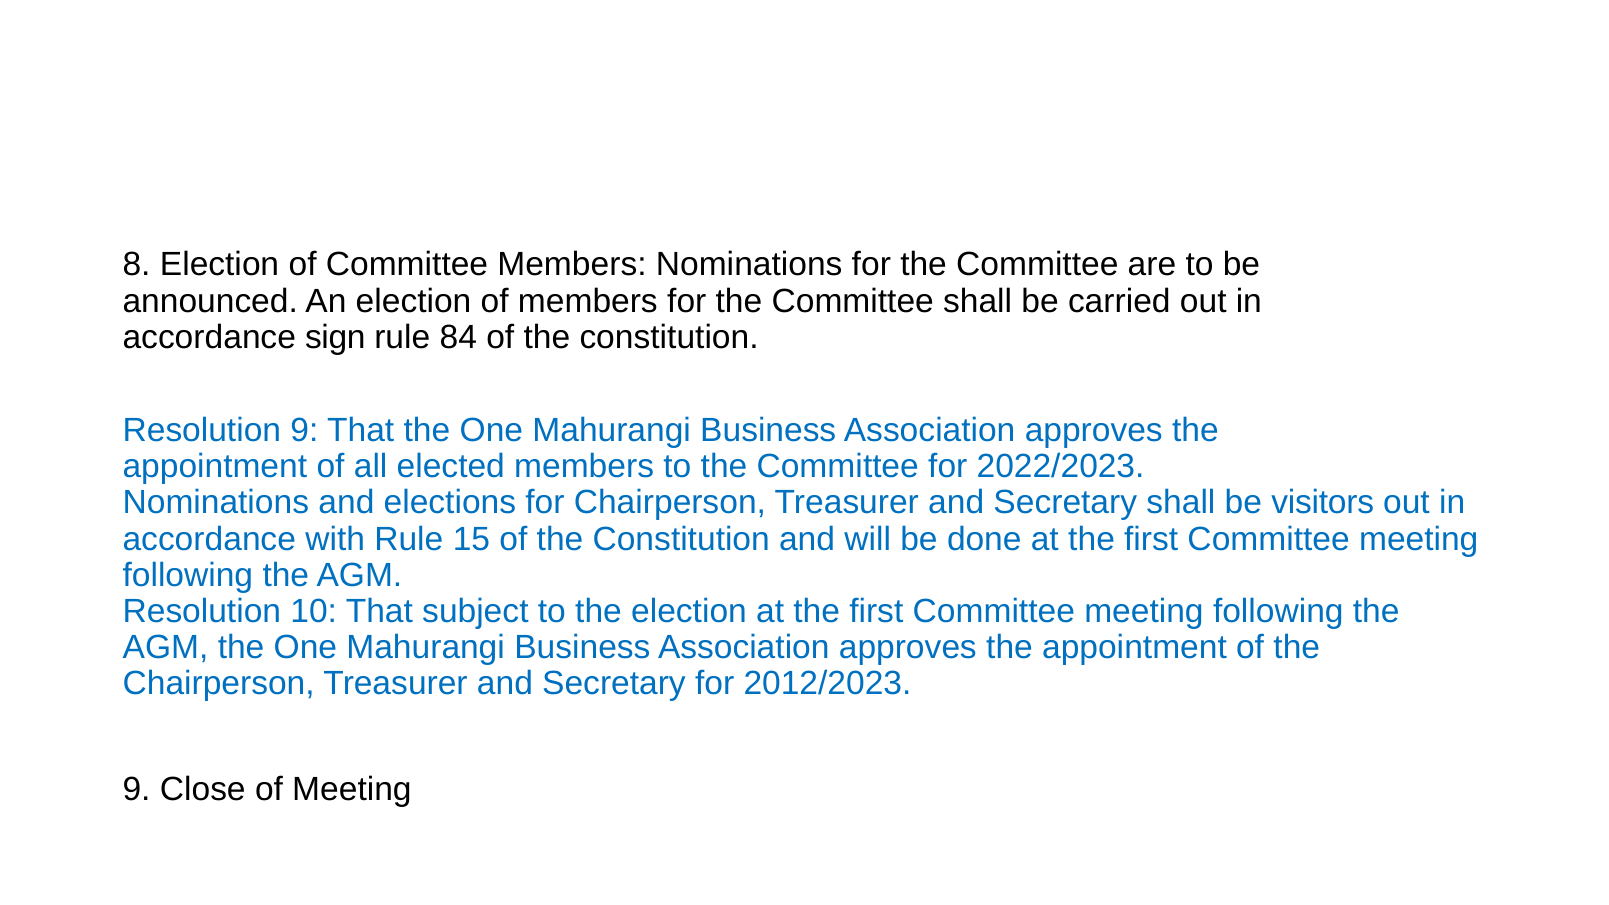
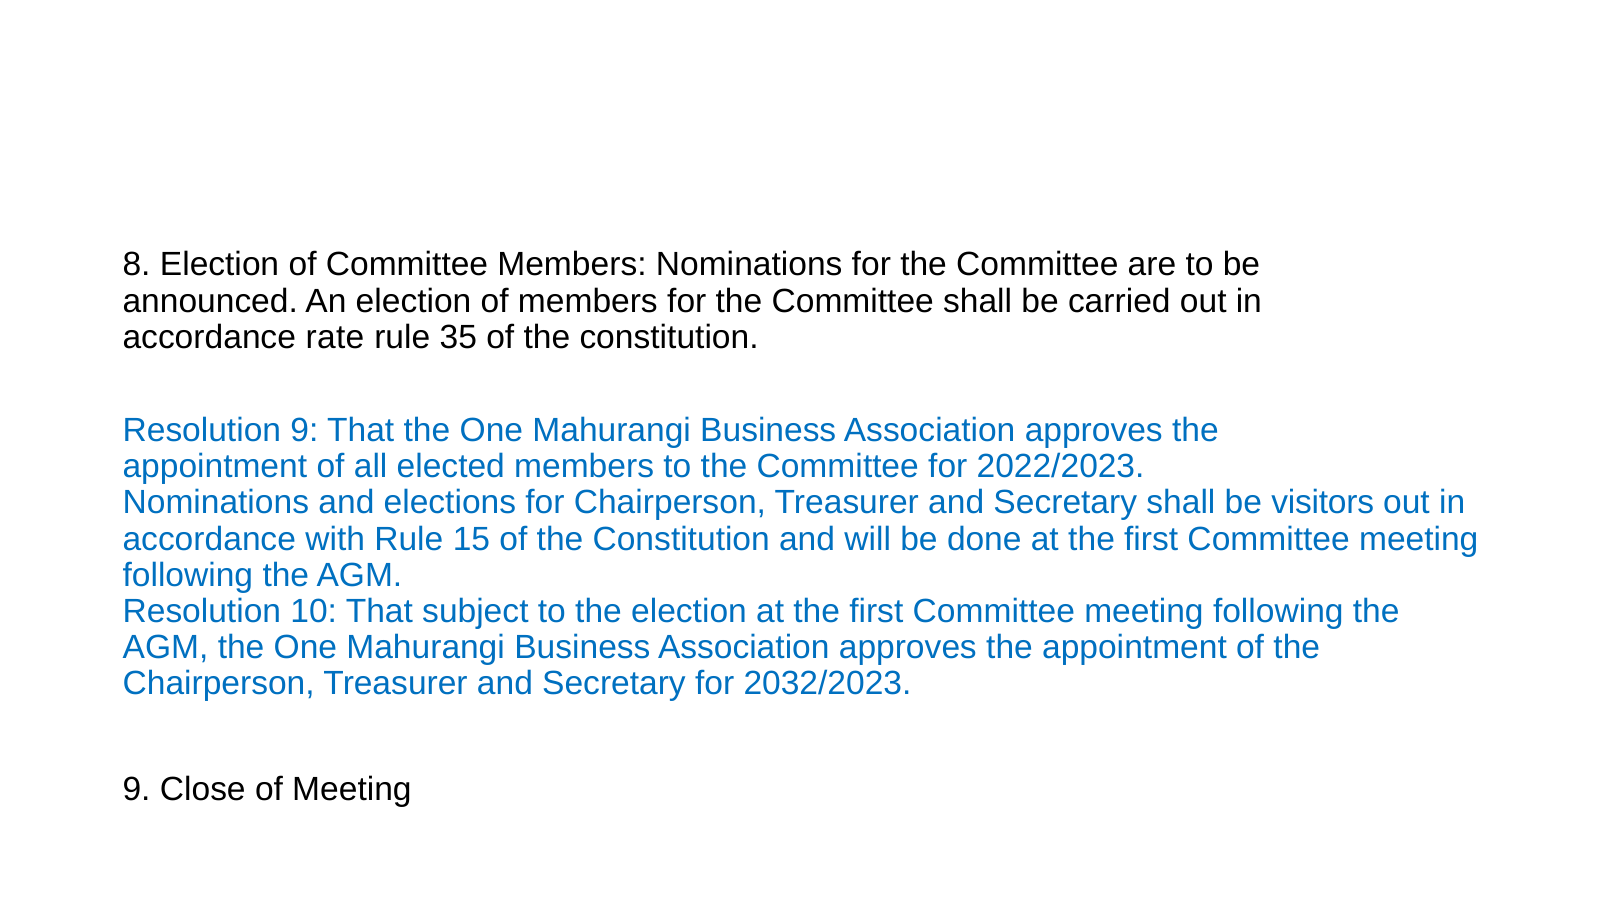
sign: sign -> rate
84: 84 -> 35
2012/2023: 2012/2023 -> 2032/2023
